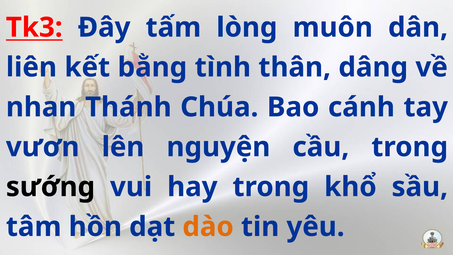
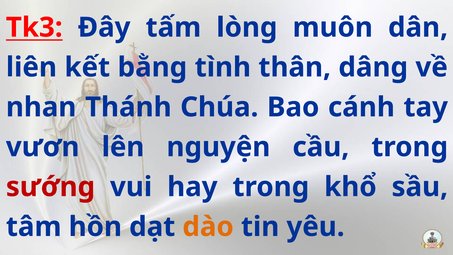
sướng colour: black -> red
